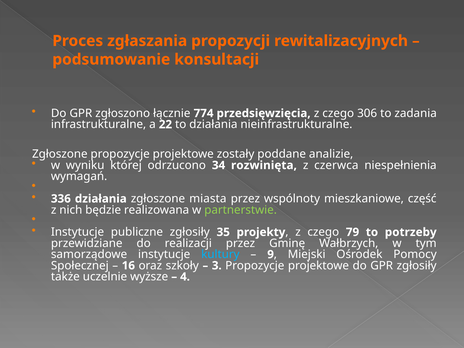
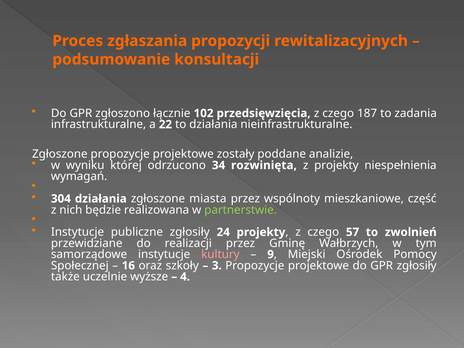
774: 774 -> 102
306: 306 -> 187
z czerwca: czerwca -> projekty
336: 336 -> 304
35: 35 -> 24
79: 79 -> 57
potrzeby: potrzeby -> zwolnień
kultury colour: light blue -> pink
